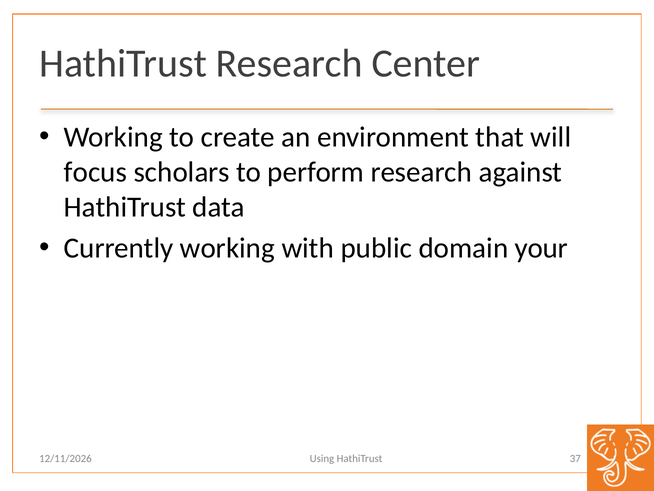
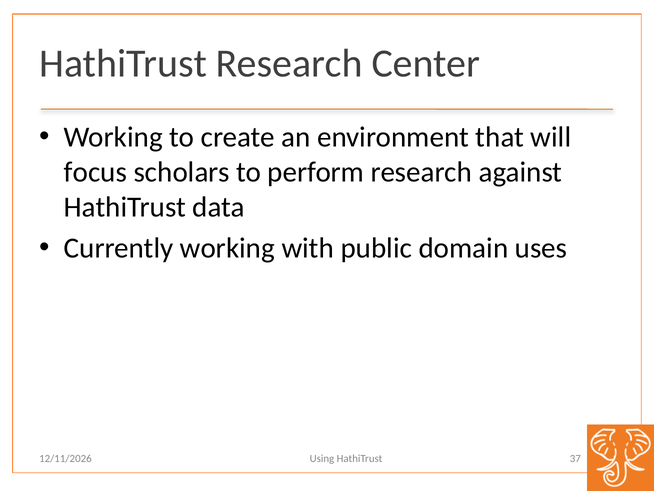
your: your -> uses
